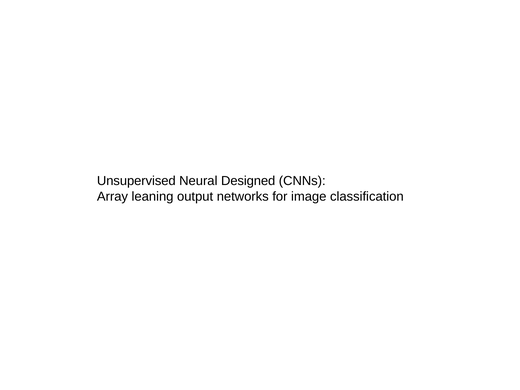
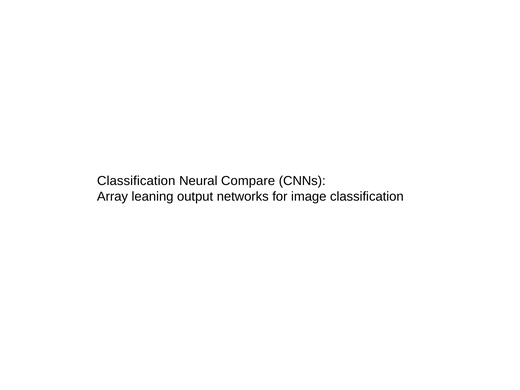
Unsupervised at (136, 181): Unsupervised -> Classification
Designed: Designed -> Compare
